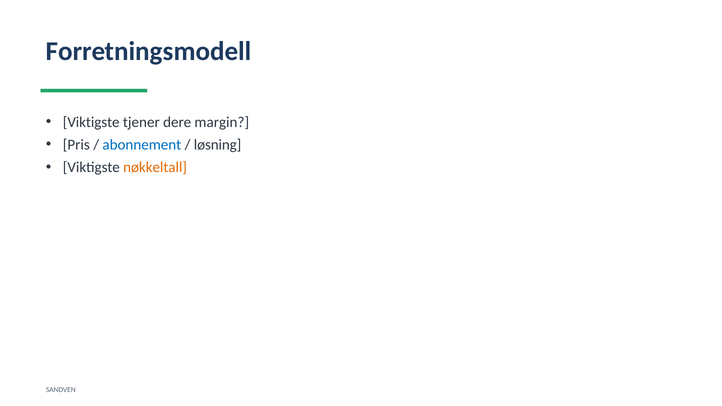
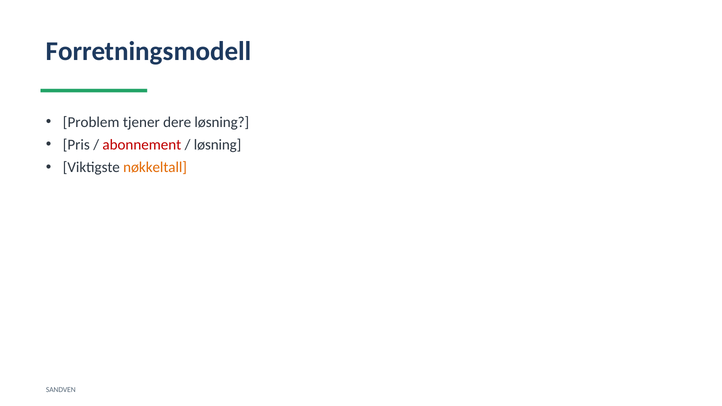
Viktigste at (91, 122): Viktigste -> Problem
dere margin: margin -> løsning
abonnement colour: blue -> red
